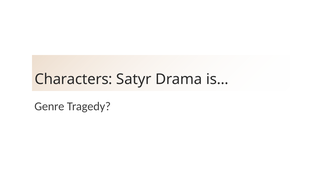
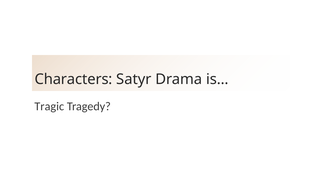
Genre: Genre -> Tragic
